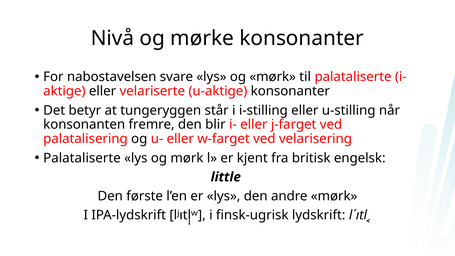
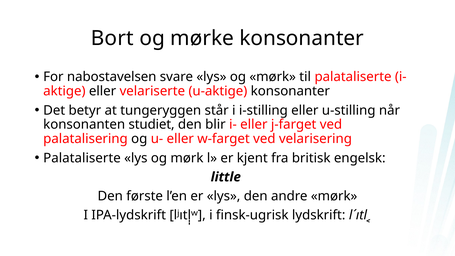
Nivå: Nivå -> Bort
fremre: fremre -> studiet
